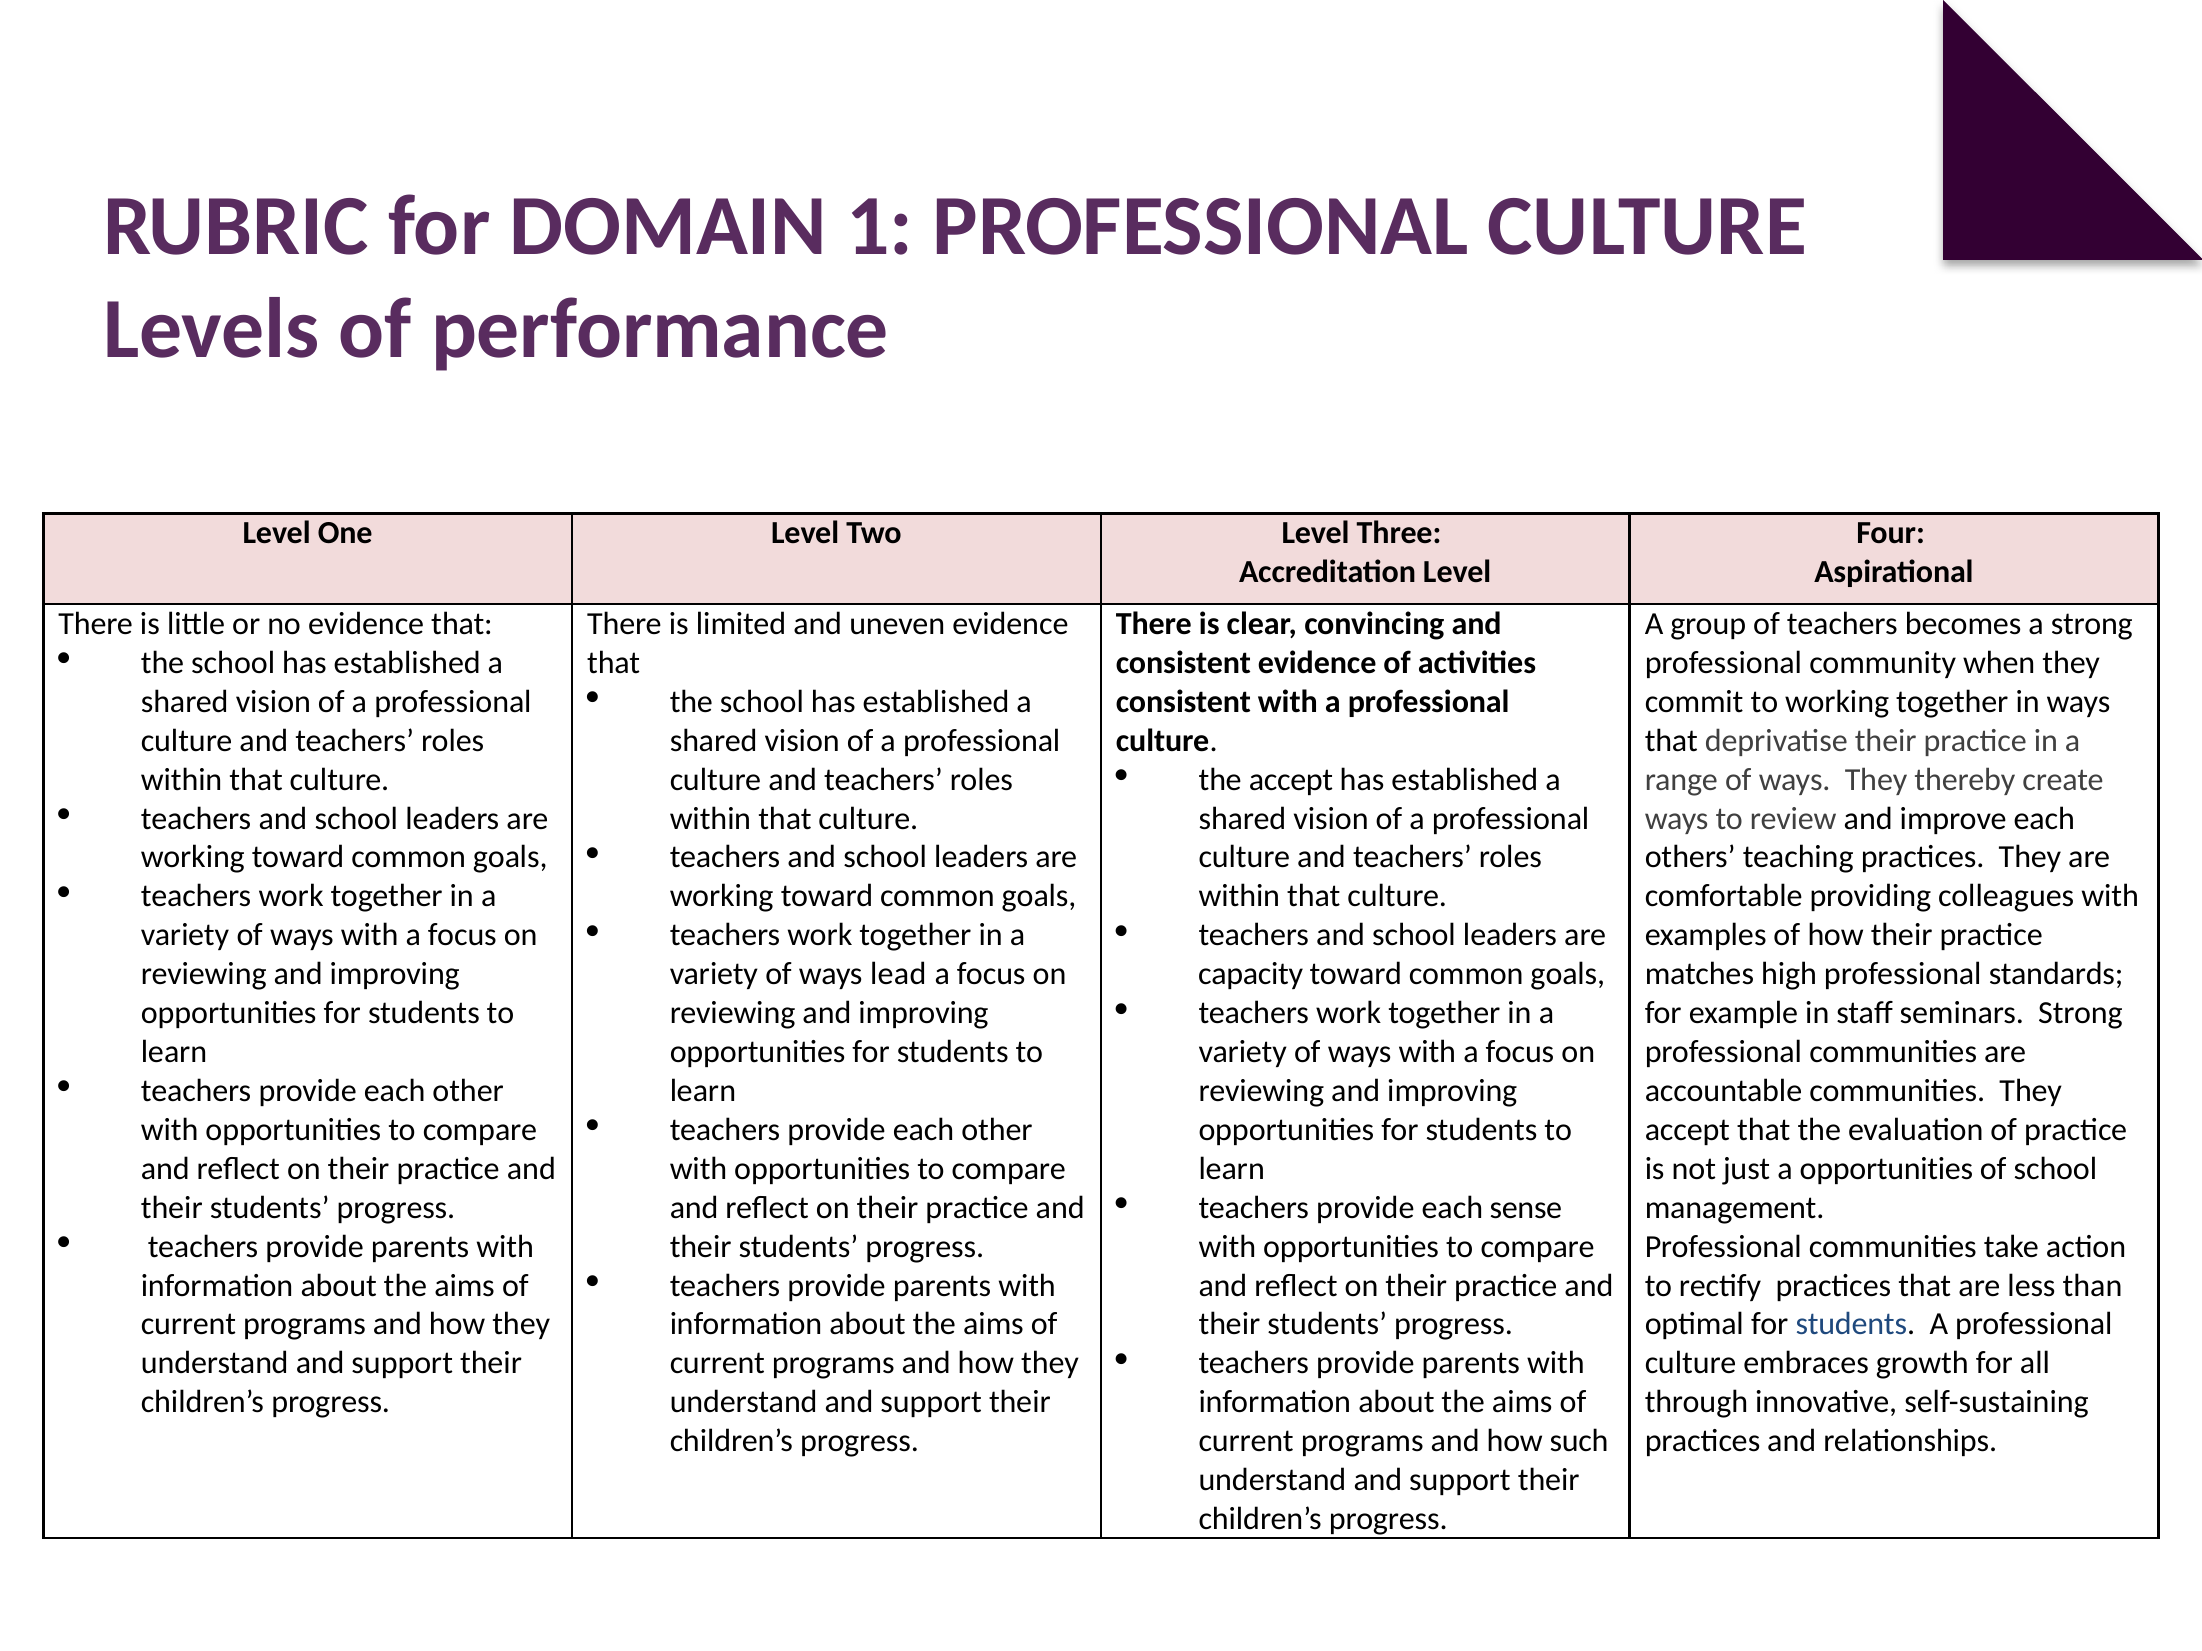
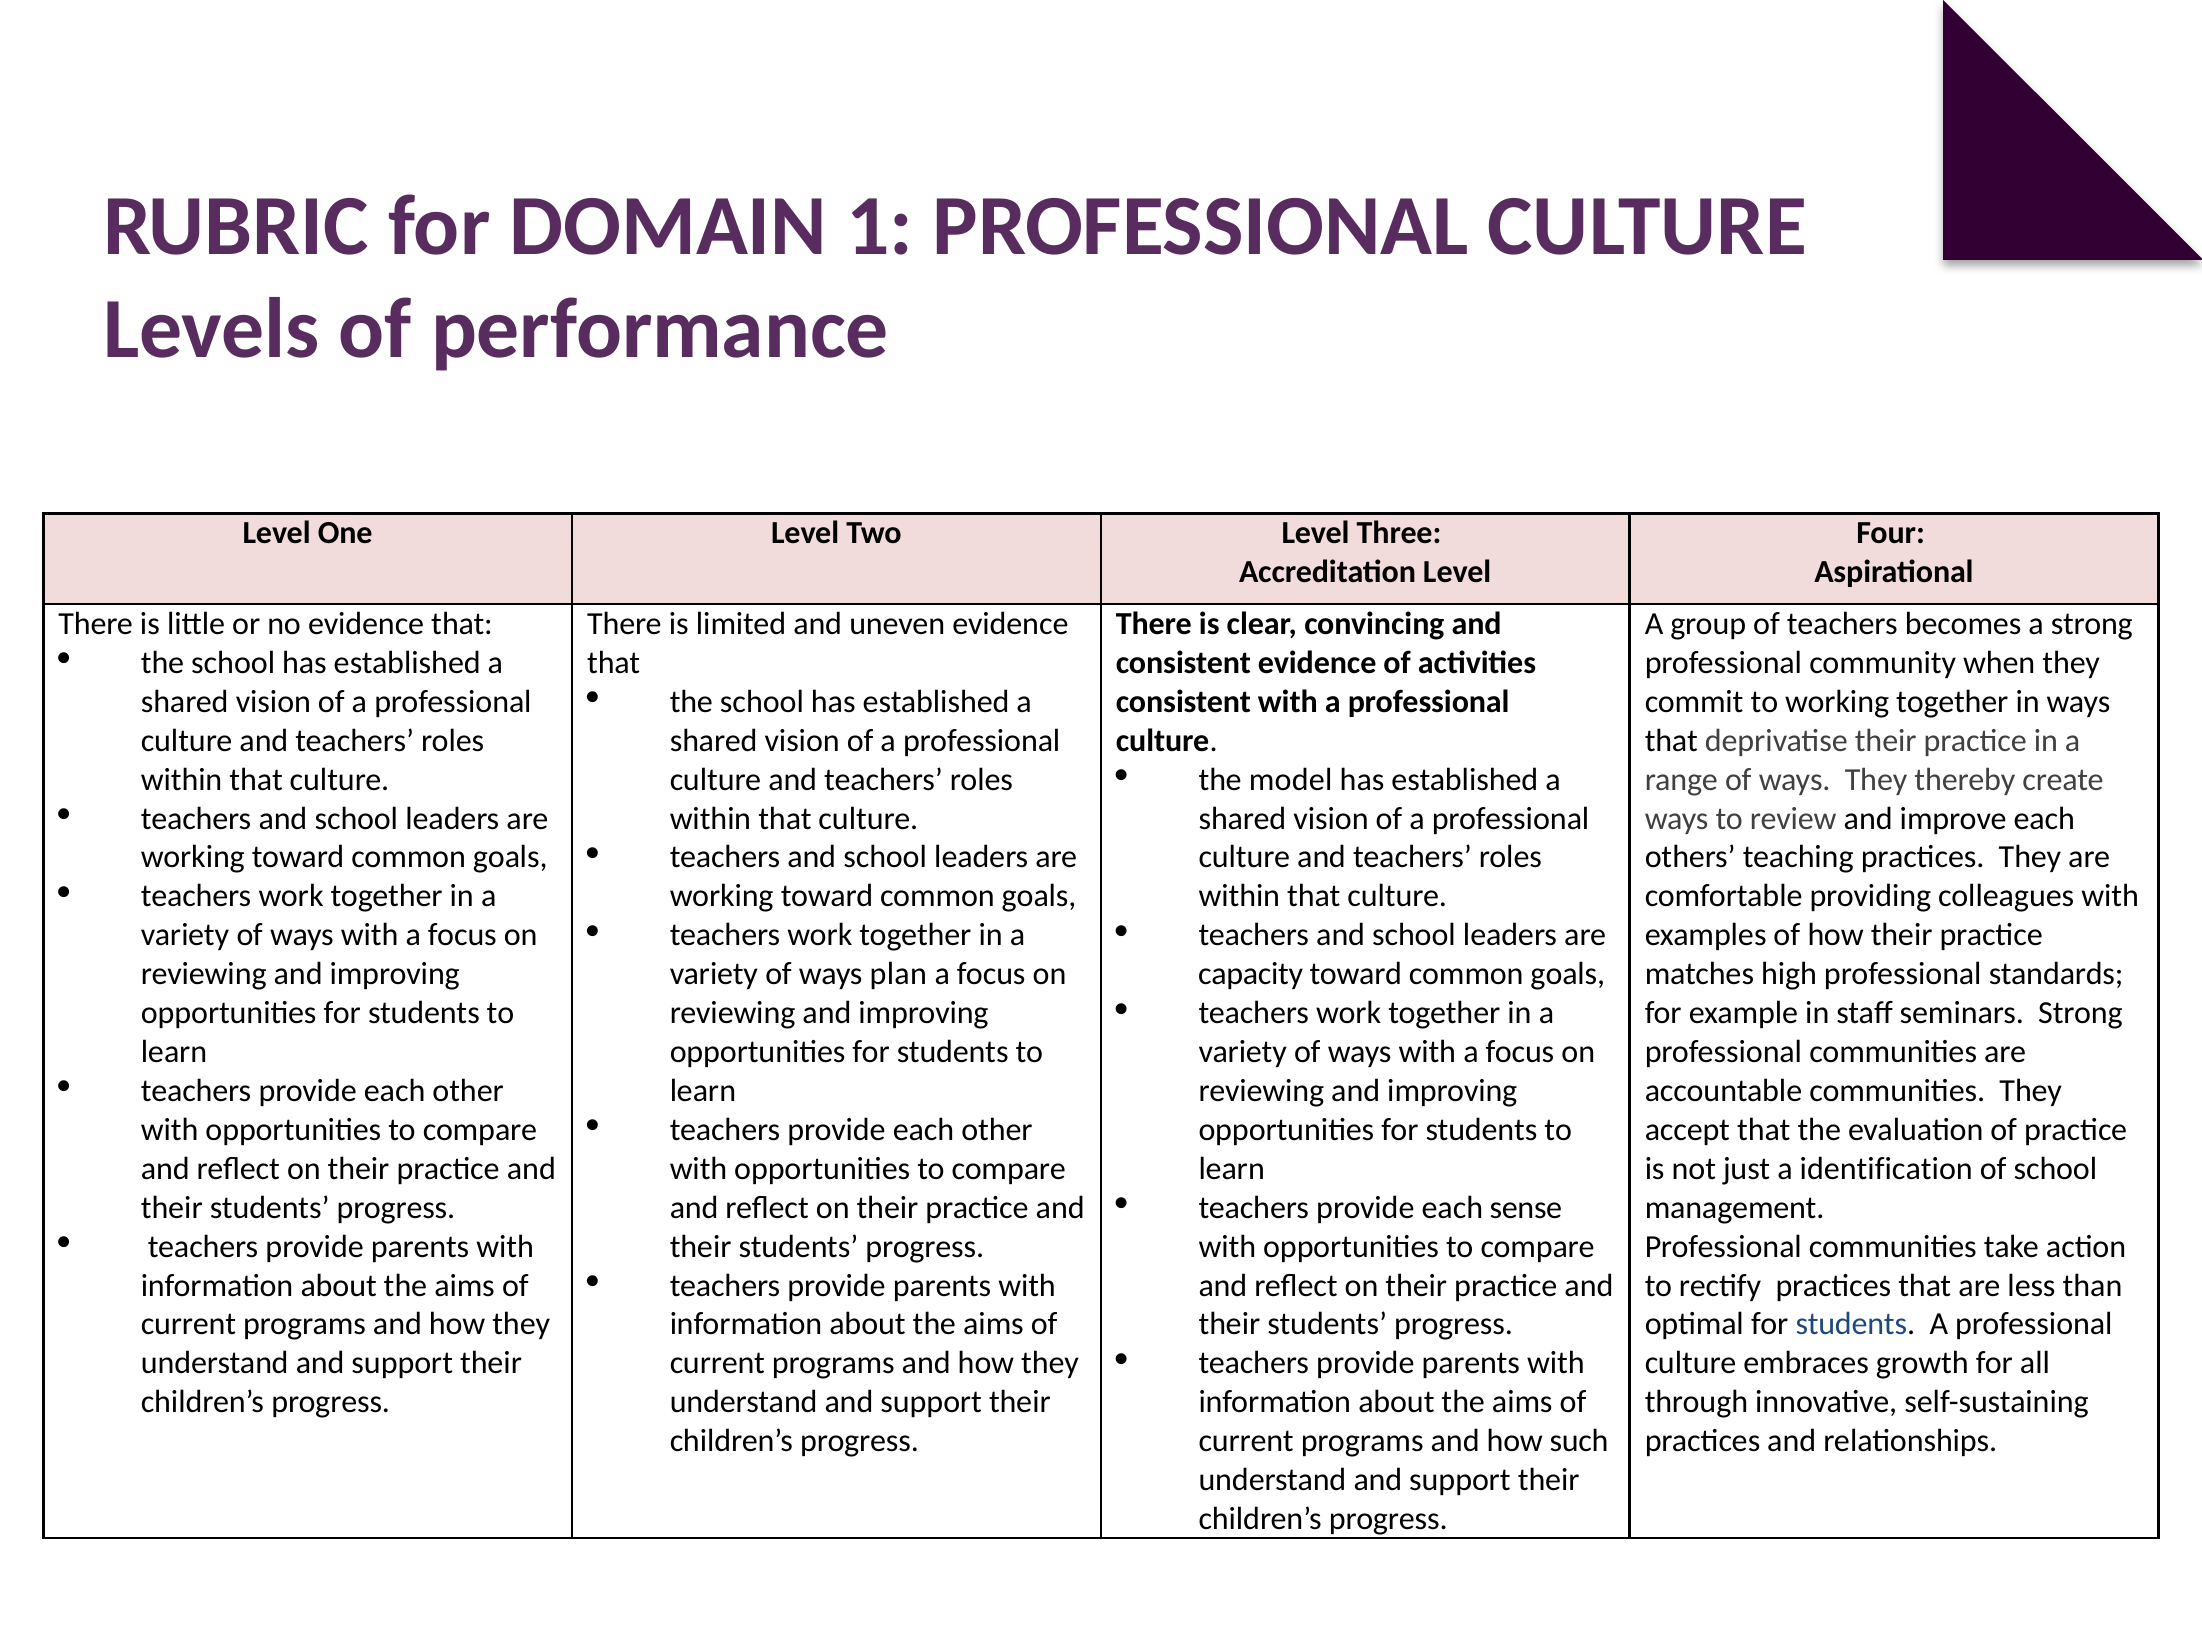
the accept: accept -> model
lead: lead -> plan
a opportunities: opportunities -> identification
